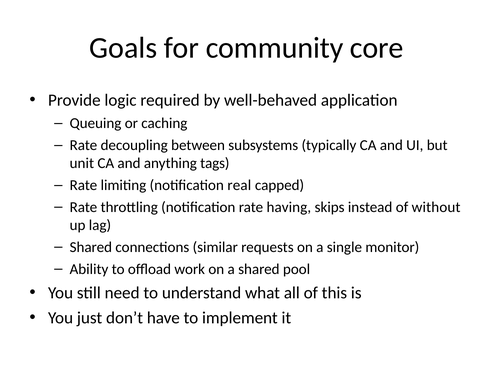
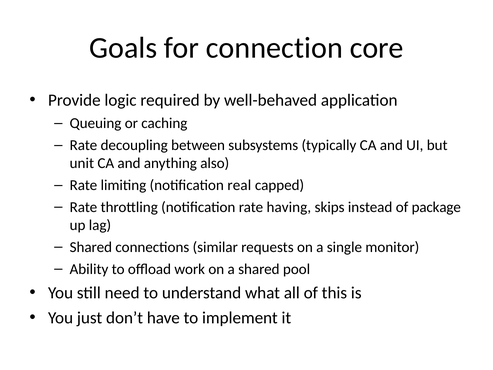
community: community -> connection
tags: tags -> also
without: without -> package
